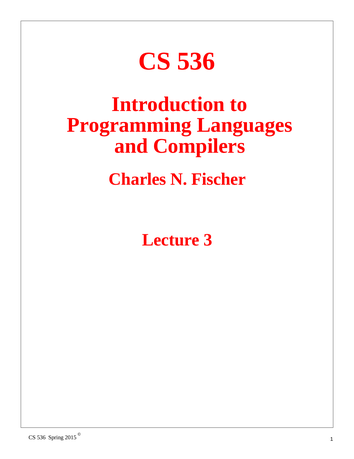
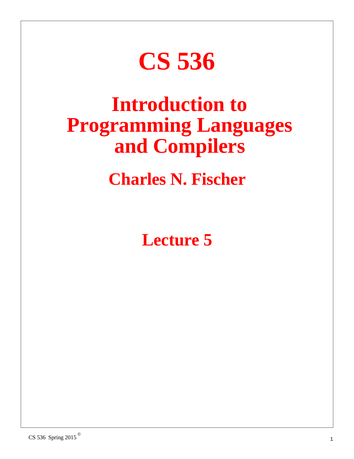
3: 3 -> 5
